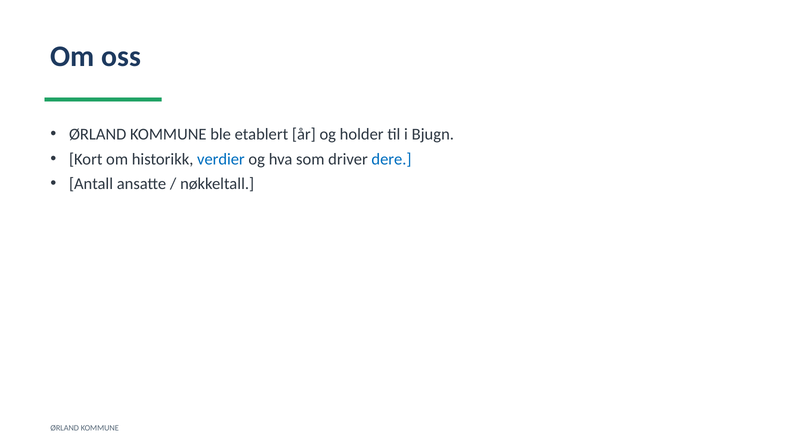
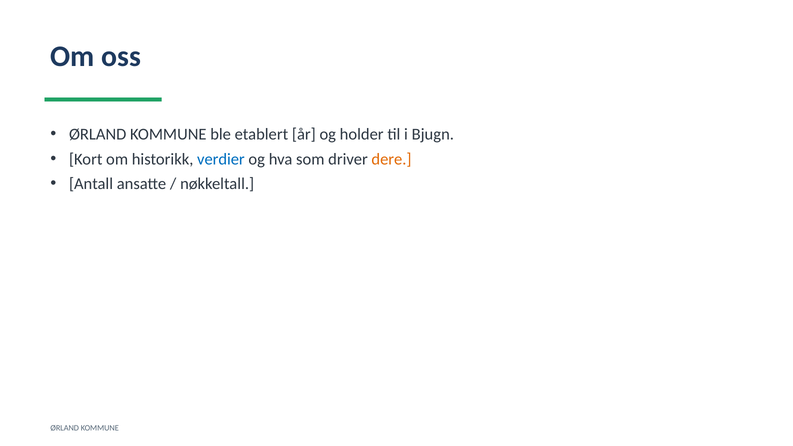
dere colour: blue -> orange
